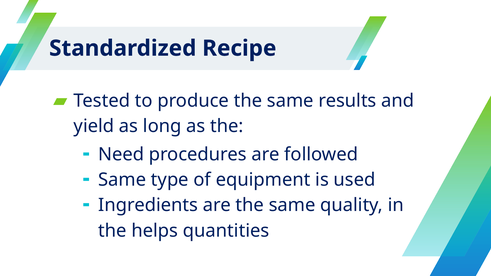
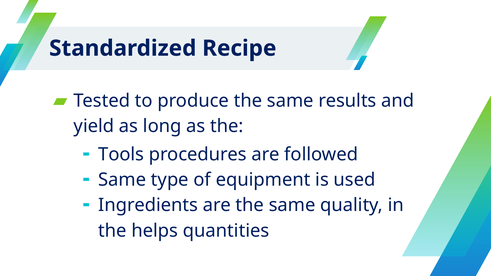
Need: Need -> Tools
